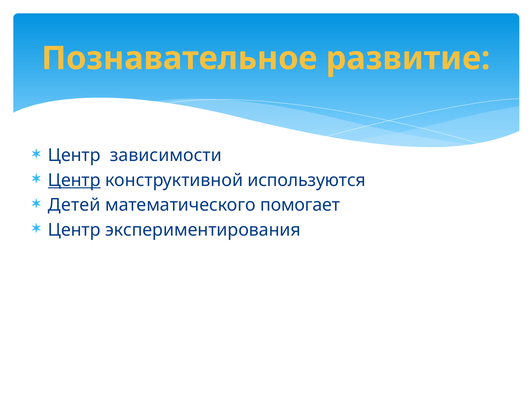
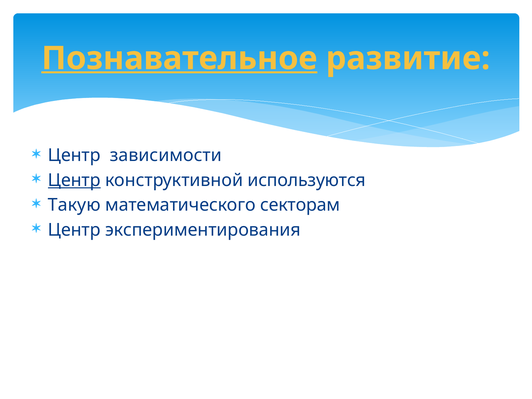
Познавательное underline: none -> present
Детей: Детей -> Такую
помогает: помогает -> секторам
